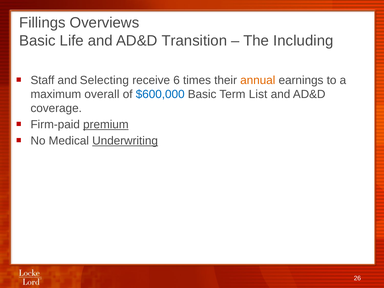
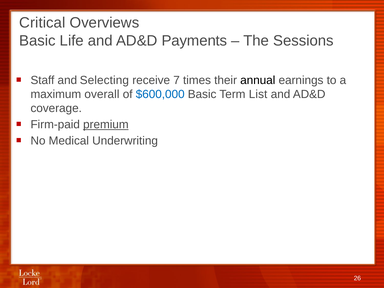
Fillings: Fillings -> Critical
Transition: Transition -> Payments
Including: Including -> Sessions
6: 6 -> 7
annual colour: orange -> black
Underwriting underline: present -> none
